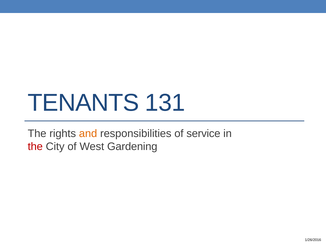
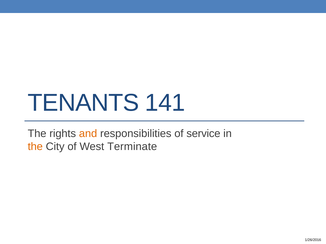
131: 131 -> 141
the at (35, 147) colour: red -> orange
Gardening: Gardening -> Terminate
